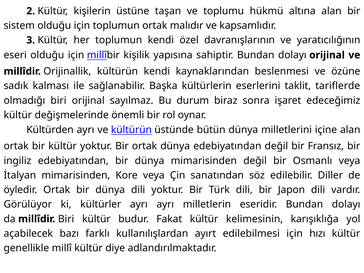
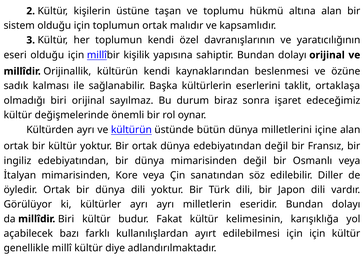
tariflerde: tariflerde -> ortaklaşa
için hızı: hızı -> için
